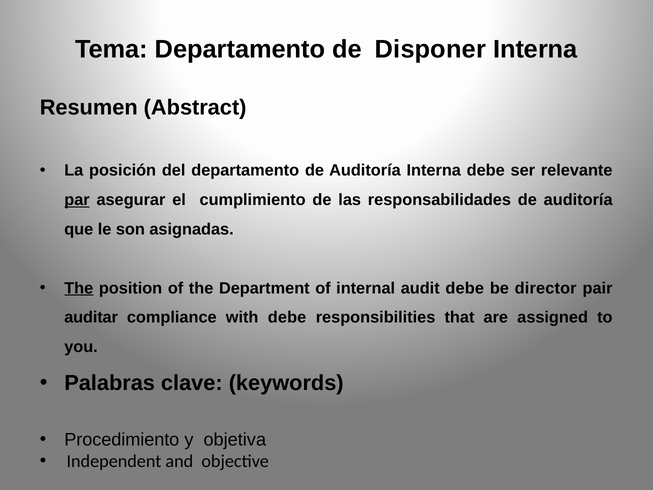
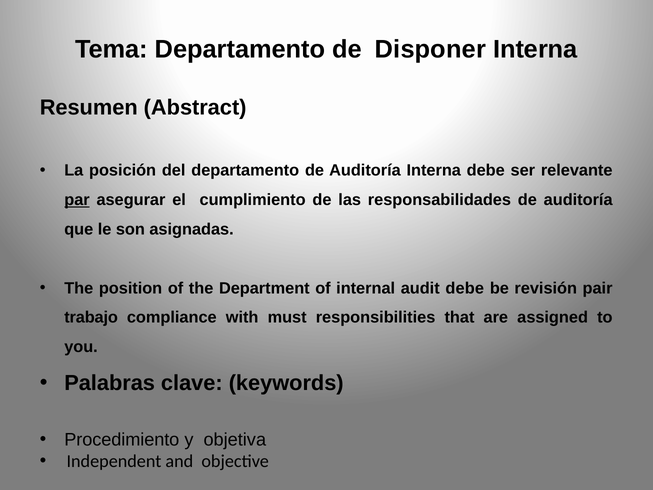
The at (79, 288) underline: present -> none
director: director -> revisión
auditar: auditar -> trabajo
with debe: debe -> must
